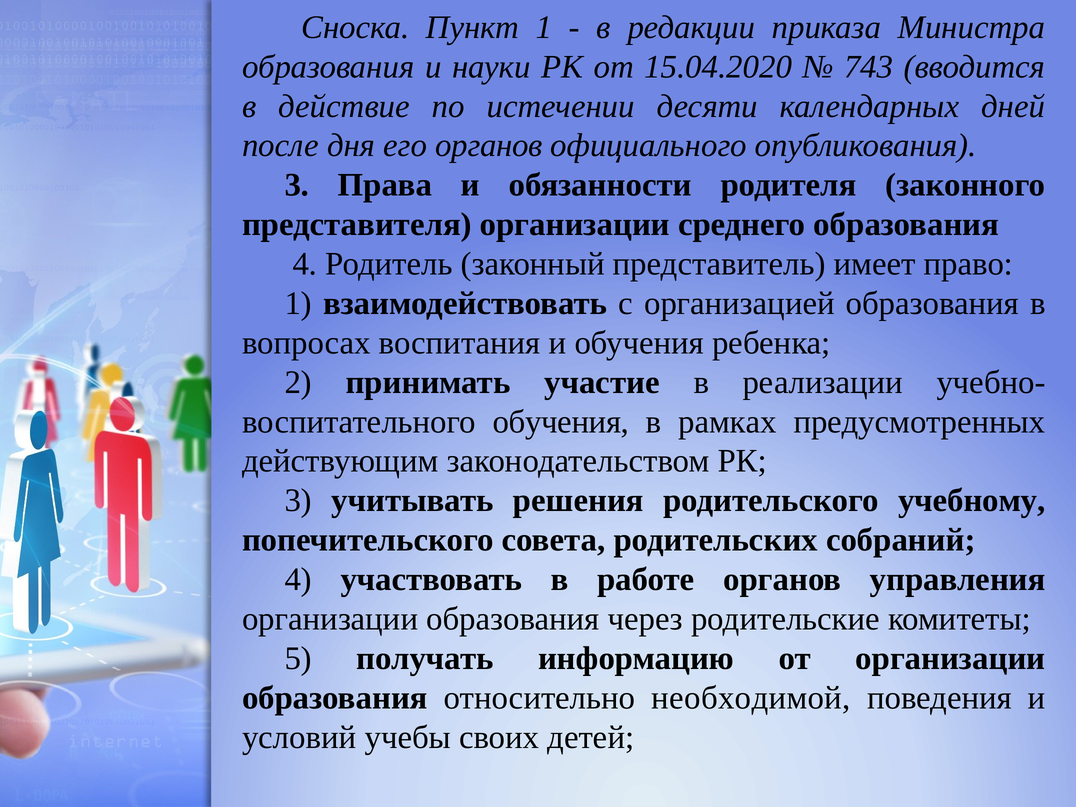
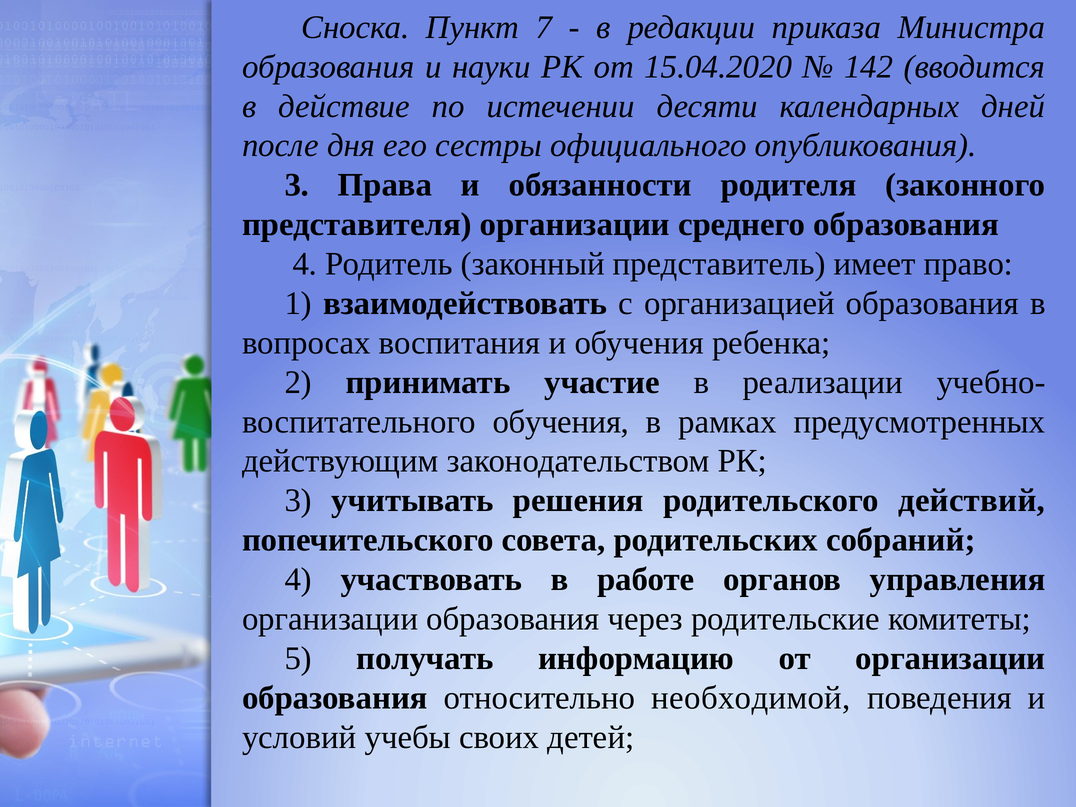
Пункт 1: 1 -> 7
743: 743 -> 142
его органов: органов -> сестры
учебному: учебному -> действий
